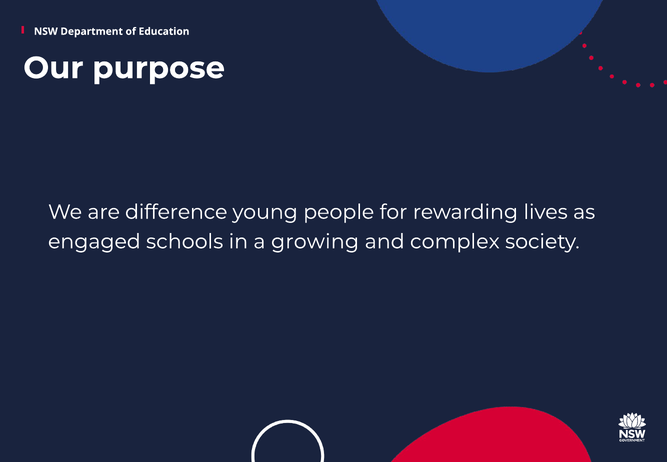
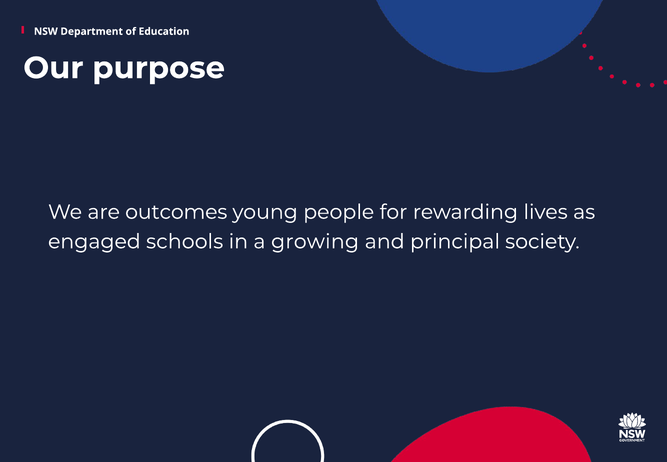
difference: difference -> outcomes
complex: complex -> principal
